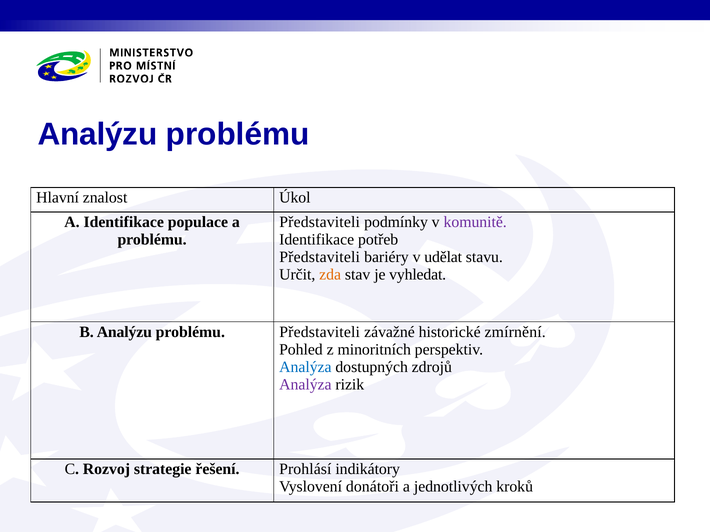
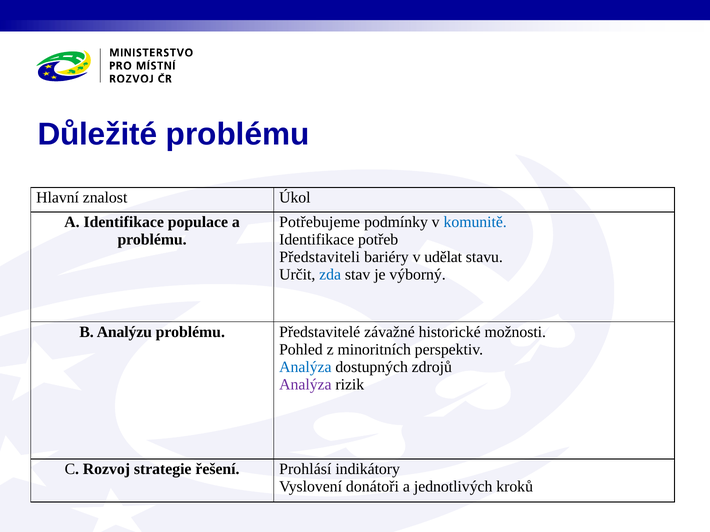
Analýzu at (98, 134): Analýzu -> Důležité
Představiteli at (320, 222): Představiteli -> Potřebujeme
komunitě colour: purple -> blue
zda colour: orange -> blue
vyhledat: vyhledat -> výborný
Představiteli at (320, 332): Představiteli -> Představitelé
zmírnění: zmírnění -> možnosti
